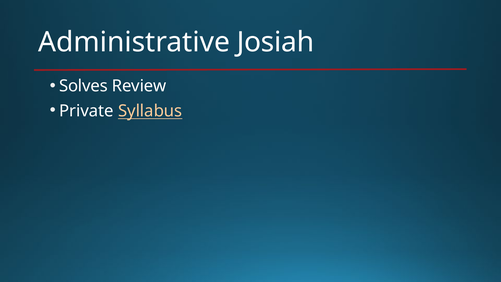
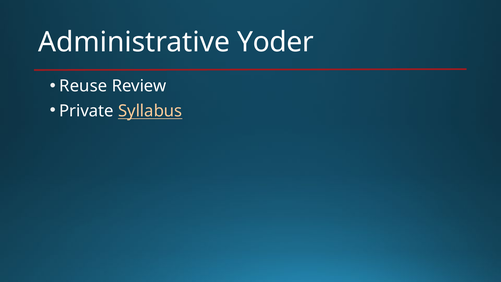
Josiah: Josiah -> Yoder
Solves: Solves -> Reuse
